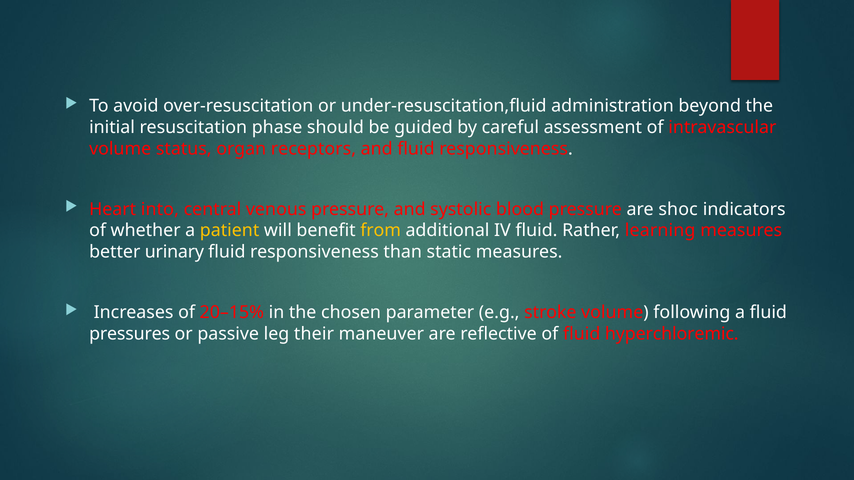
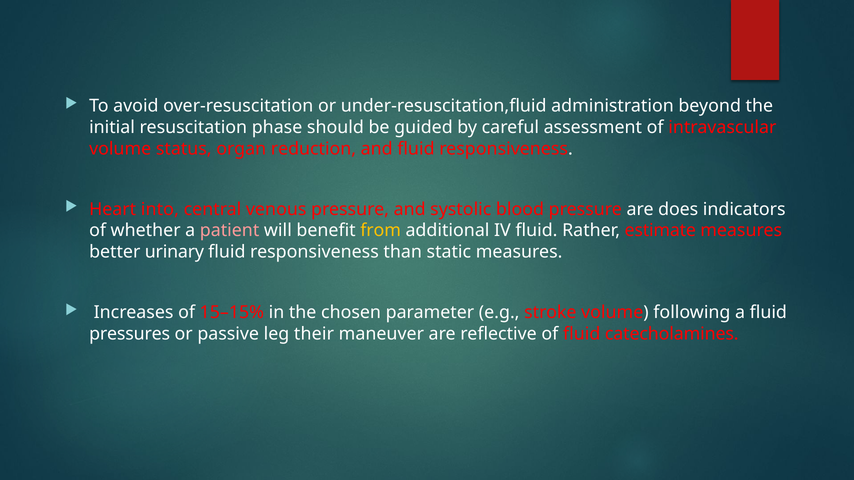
receptors: receptors -> reduction
shoc: shoc -> does
patient colour: yellow -> pink
learning: learning -> estimate
20–15%: 20–15% -> 15–15%
hyperchloremic: hyperchloremic -> catecholamines
